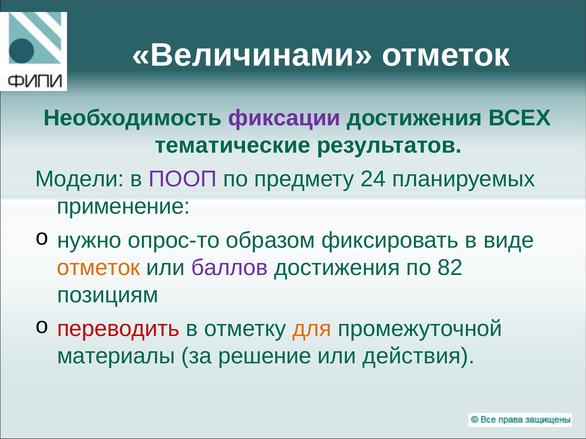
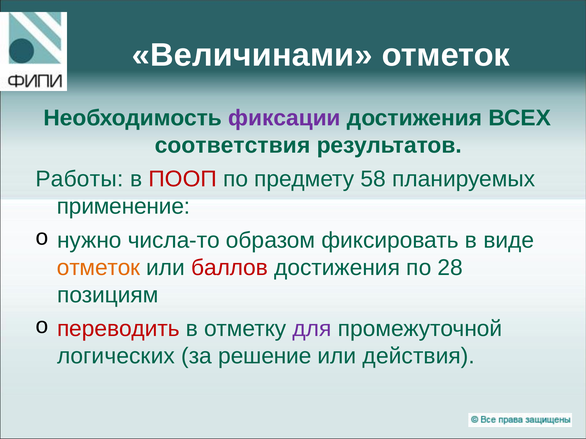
тематические: тематические -> соответствия
Модели: Модели -> Работы
ПООП colour: purple -> red
24: 24 -> 58
опрос-то: опрос-то -> числа-то
баллов colour: purple -> red
82: 82 -> 28
для colour: orange -> purple
материалы: материалы -> логических
